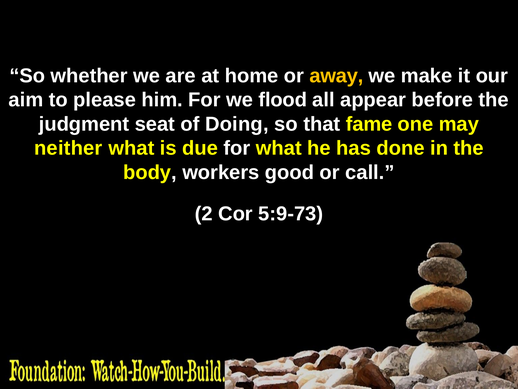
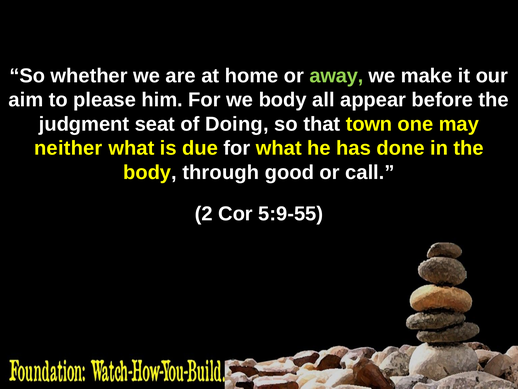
away colour: yellow -> light green
we flood: flood -> body
fame: fame -> town
workers: workers -> through
5:9-73: 5:9-73 -> 5:9-55
